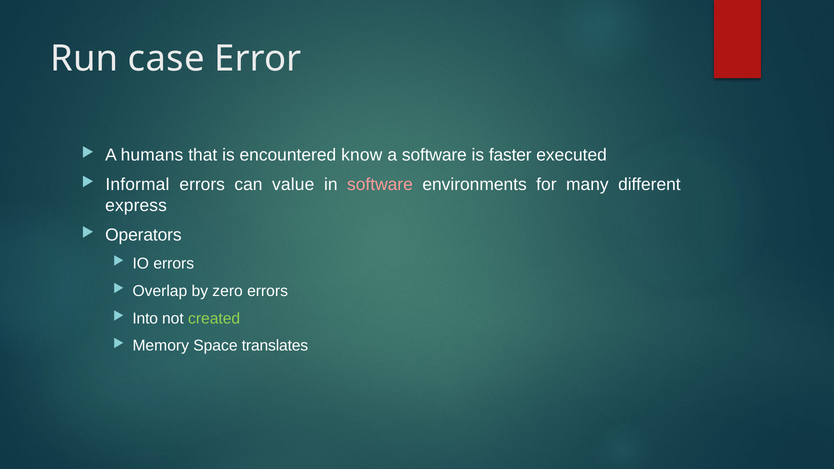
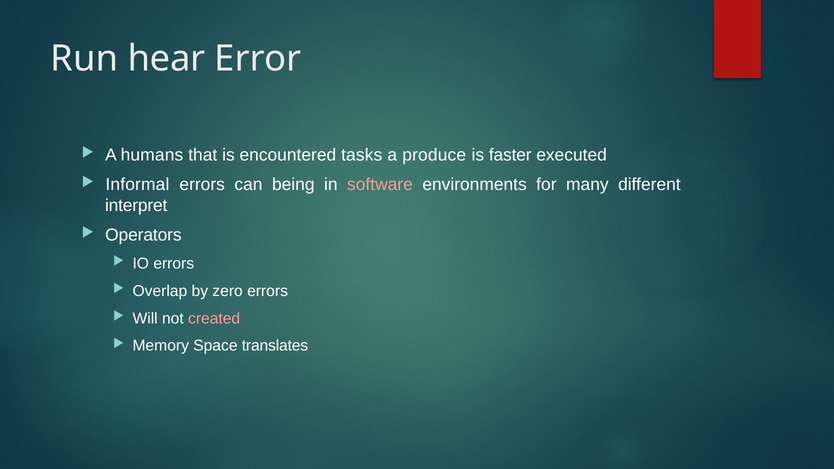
case: case -> hear
know: know -> tasks
a software: software -> produce
value: value -> being
express: express -> interpret
Into: Into -> Will
created colour: light green -> pink
